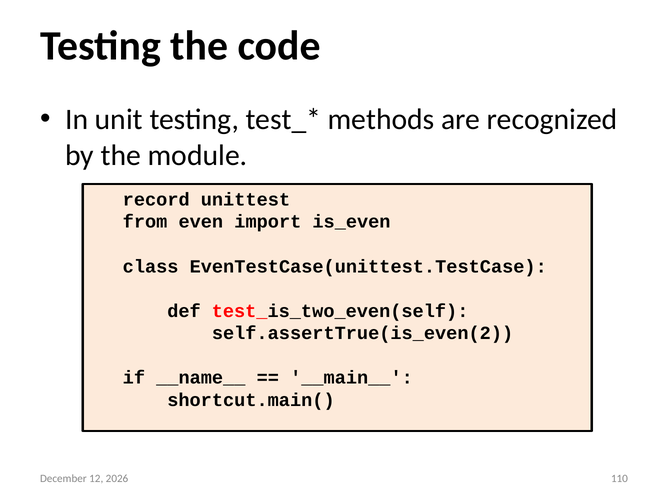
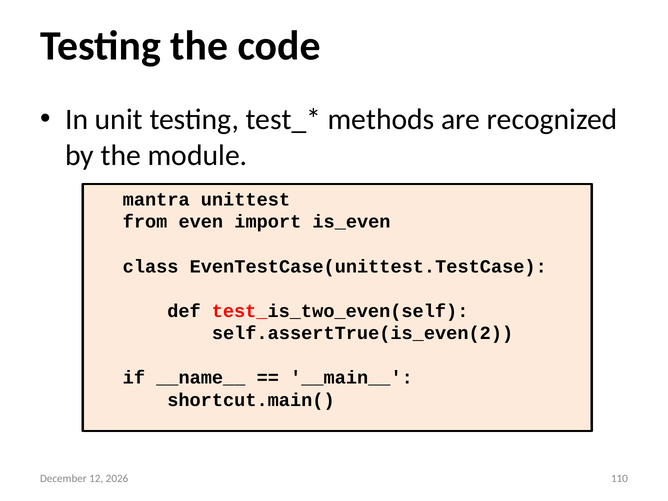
record: record -> mantra
